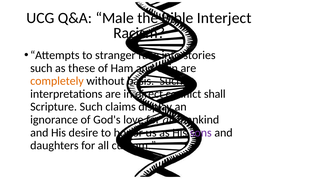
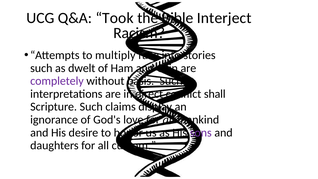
Male: Male -> Took
stranger: stranger -> multiply
these: these -> dwelt
completely colour: orange -> purple
